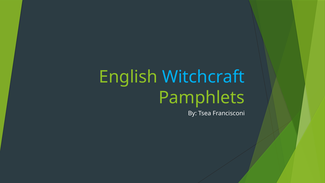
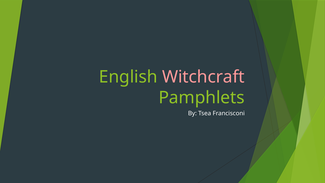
Witchcraft colour: light blue -> pink
